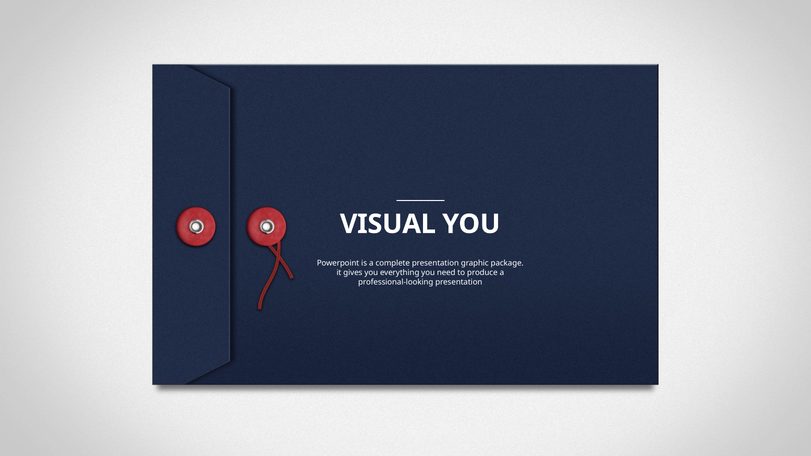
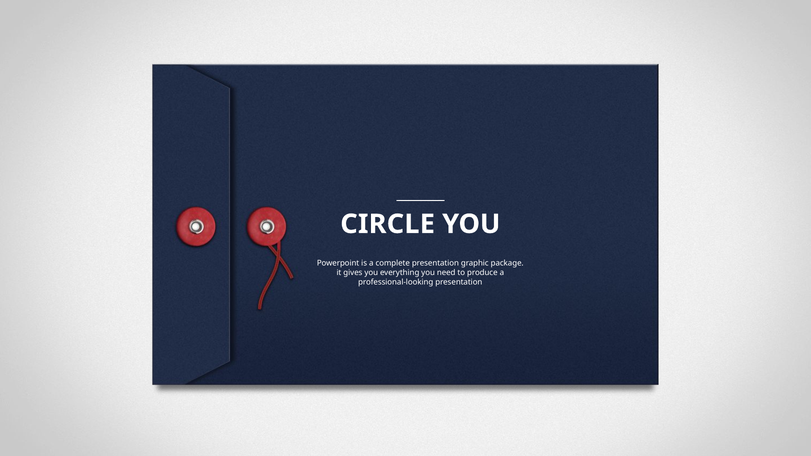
VISUAL: VISUAL -> CIRCLE
